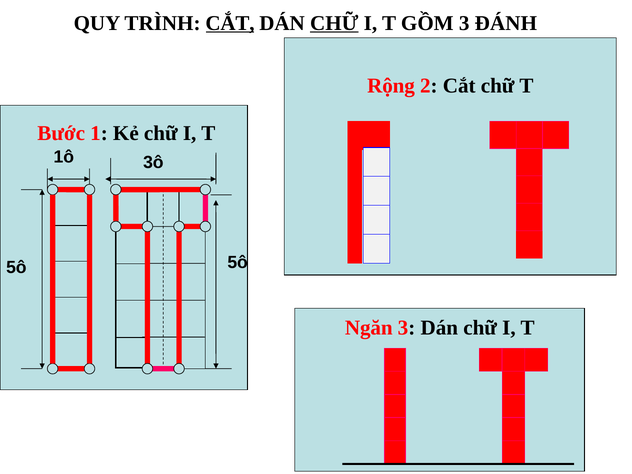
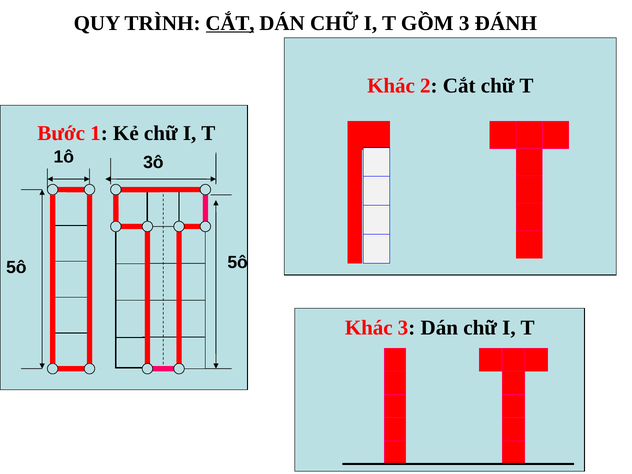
CHỮ at (334, 23) underline: present -> none
Rộng at (391, 86): Rộng -> Khác
Ngăn at (369, 328): Ngăn -> Khác
